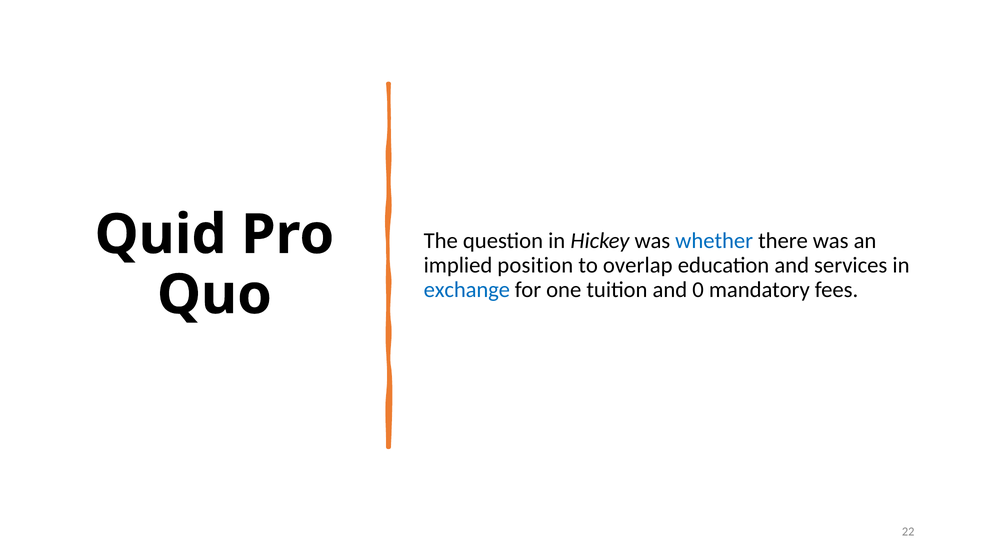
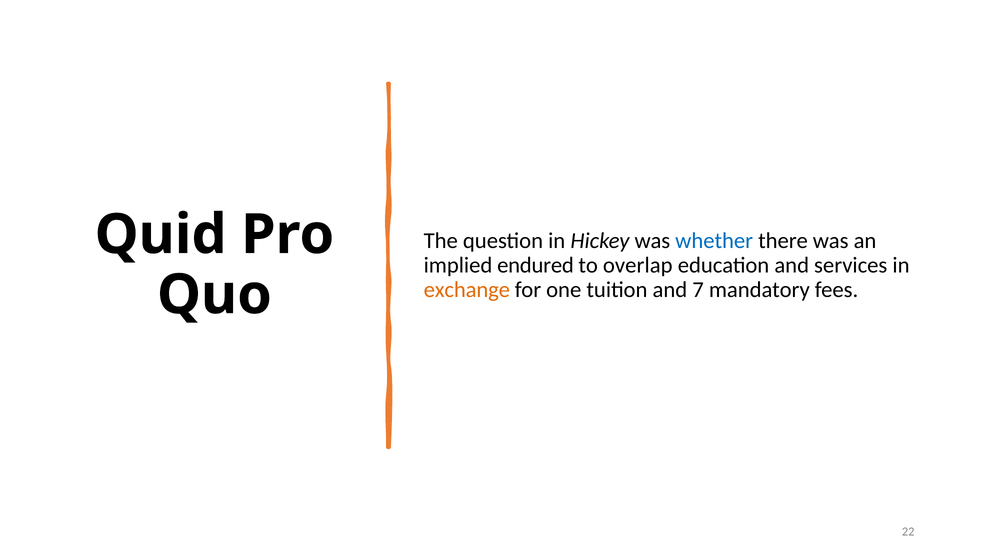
position: position -> endured
exchange colour: blue -> orange
0: 0 -> 7
